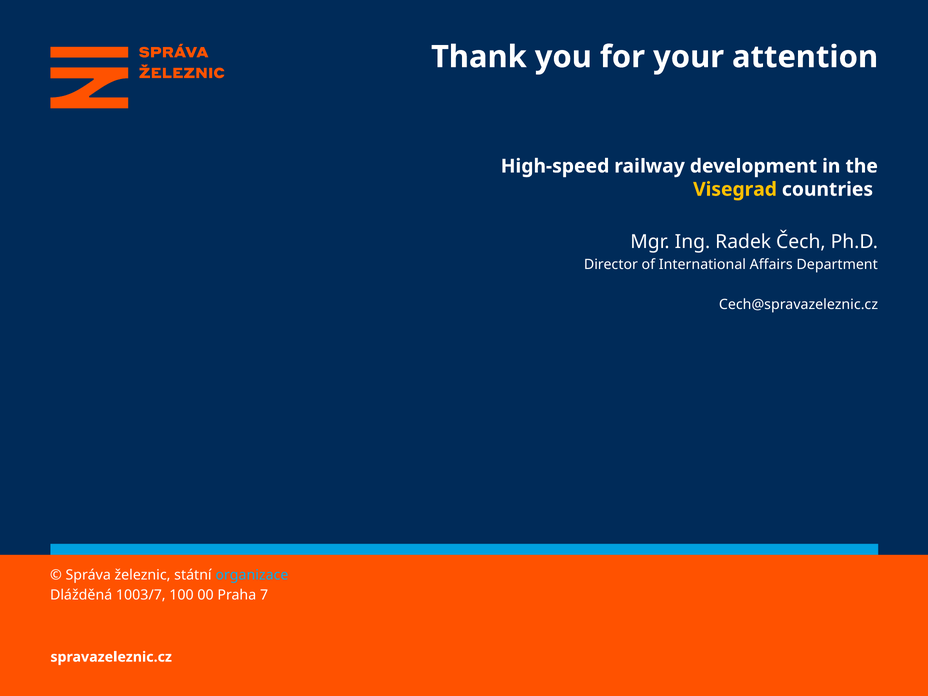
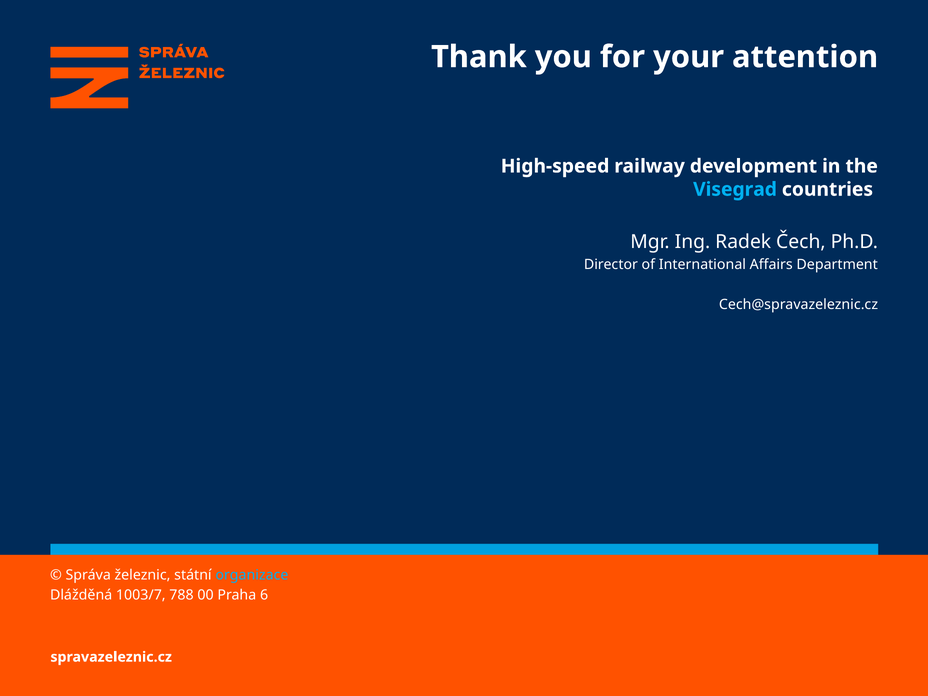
Visegrad colour: yellow -> light blue
100: 100 -> 788
7: 7 -> 6
